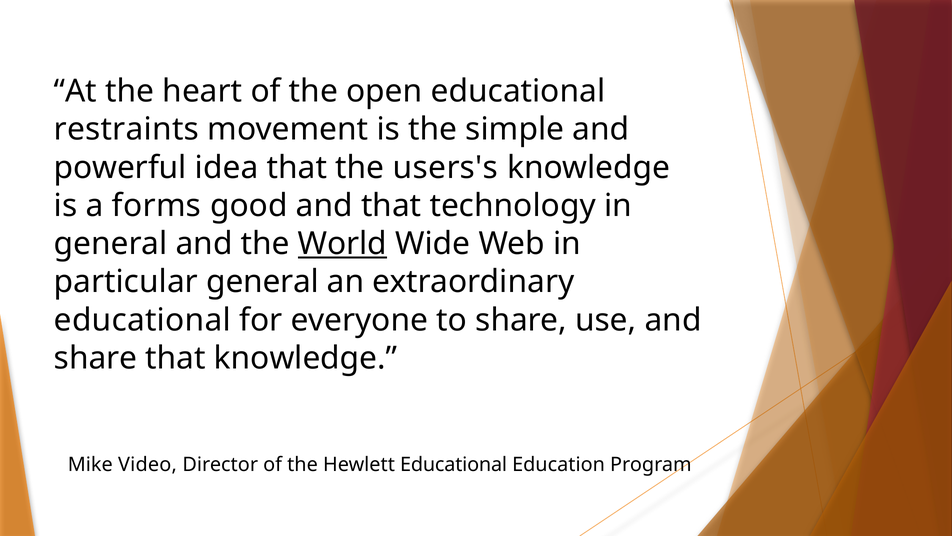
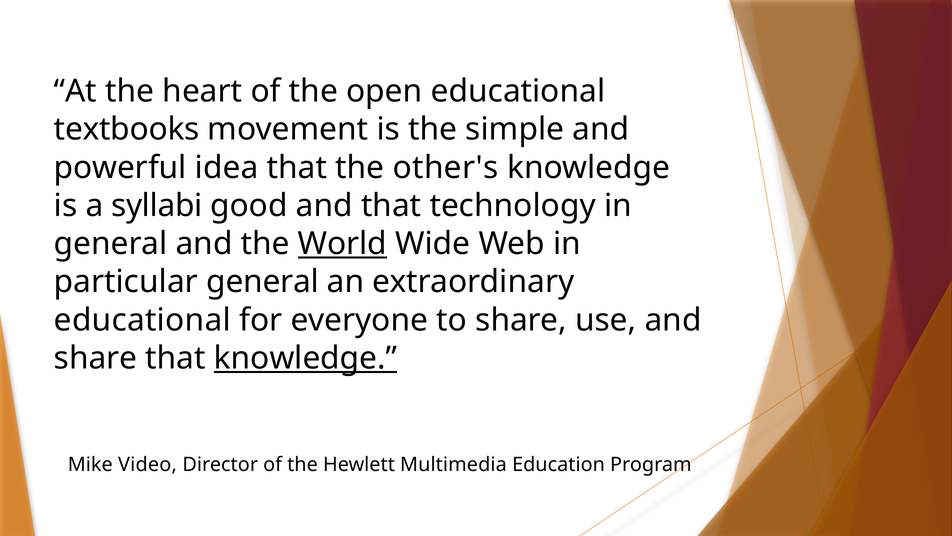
restraints: restraints -> textbooks
users's: users's -> other's
forms: forms -> syllabi
knowledge at (305, 358) underline: none -> present
Hewlett Educational: Educational -> Multimedia
